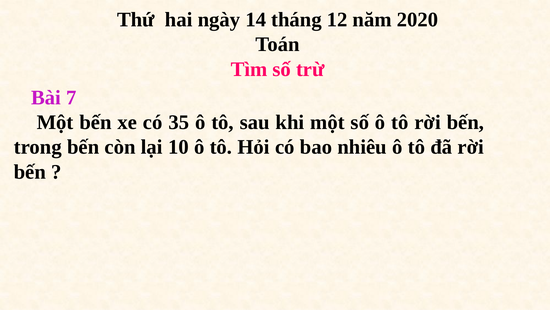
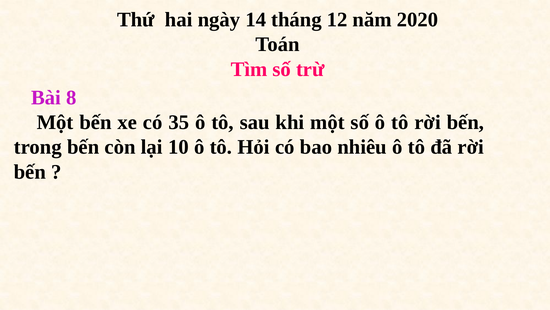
7: 7 -> 8
